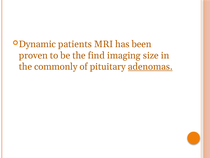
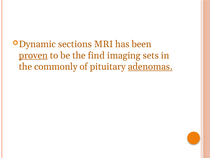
patients: patients -> sections
proven underline: none -> present
size: size -> sets
